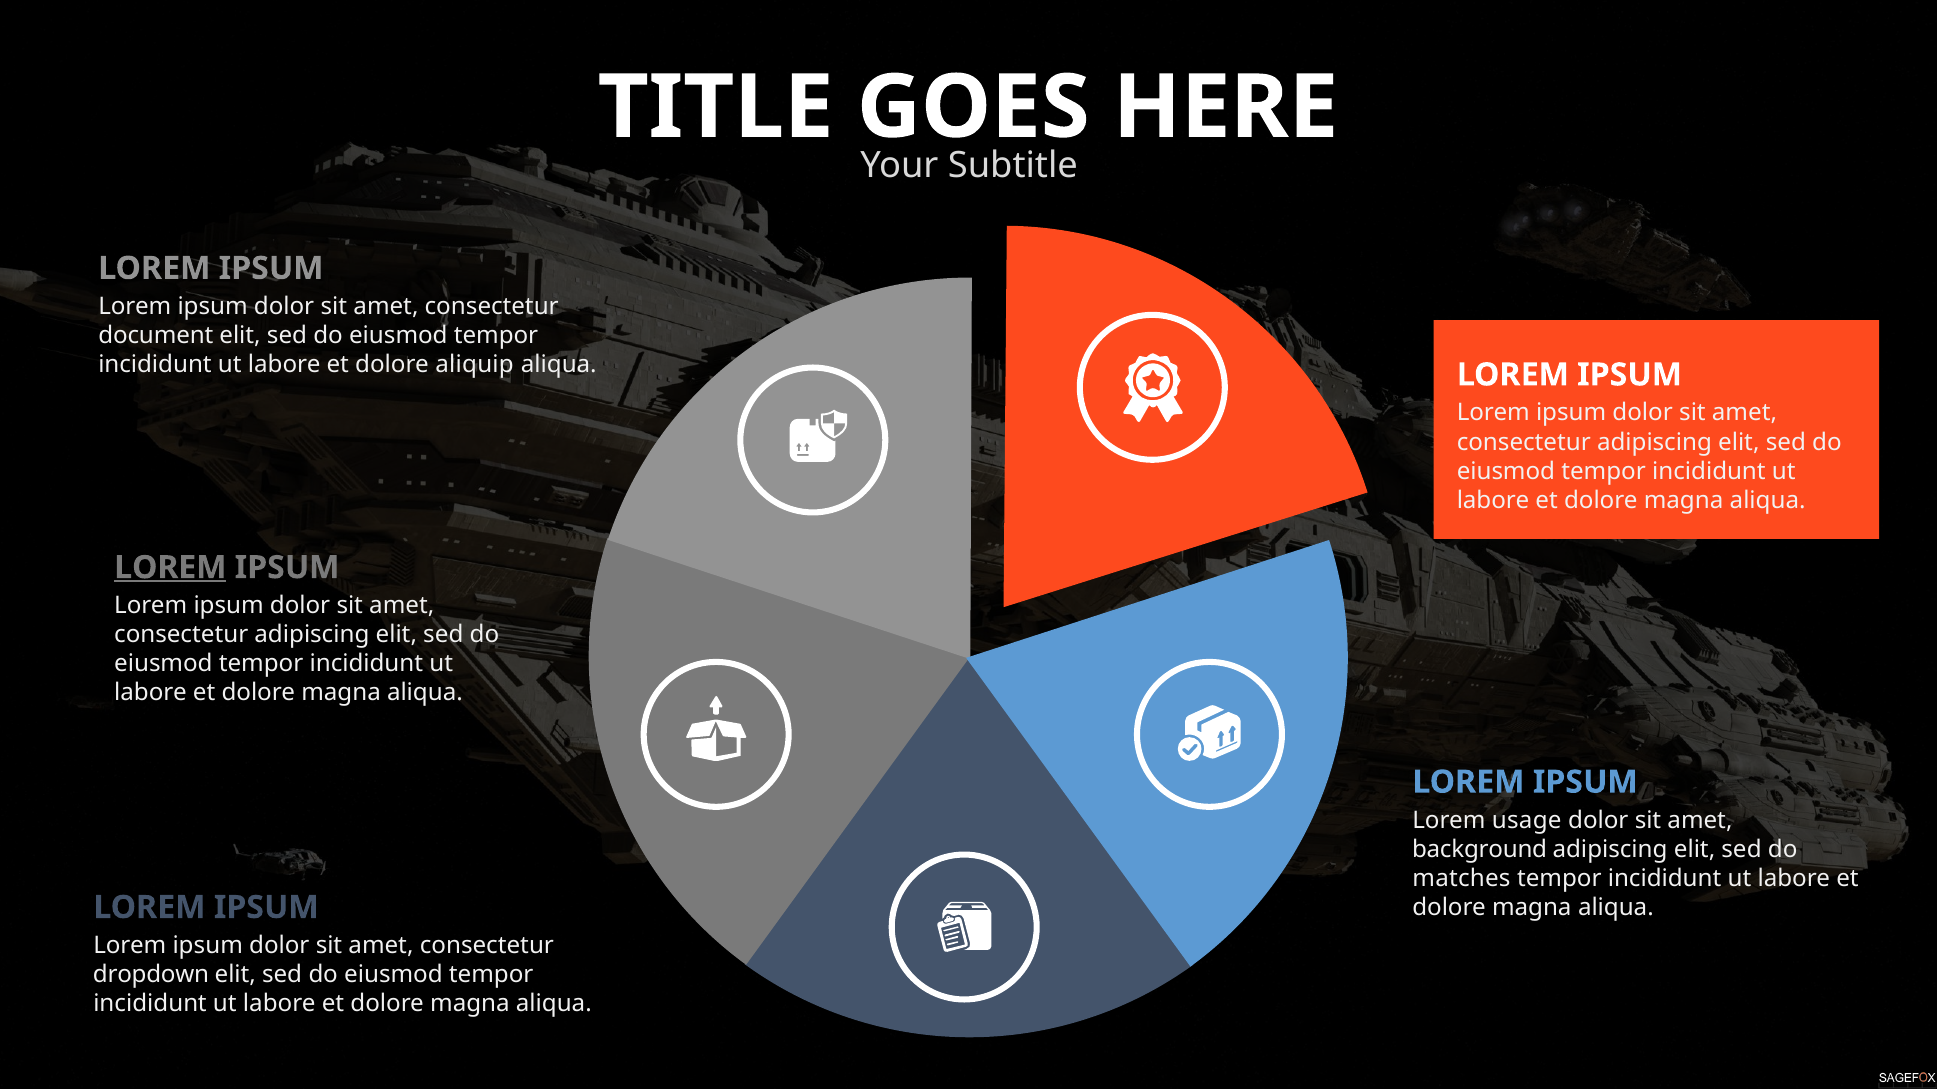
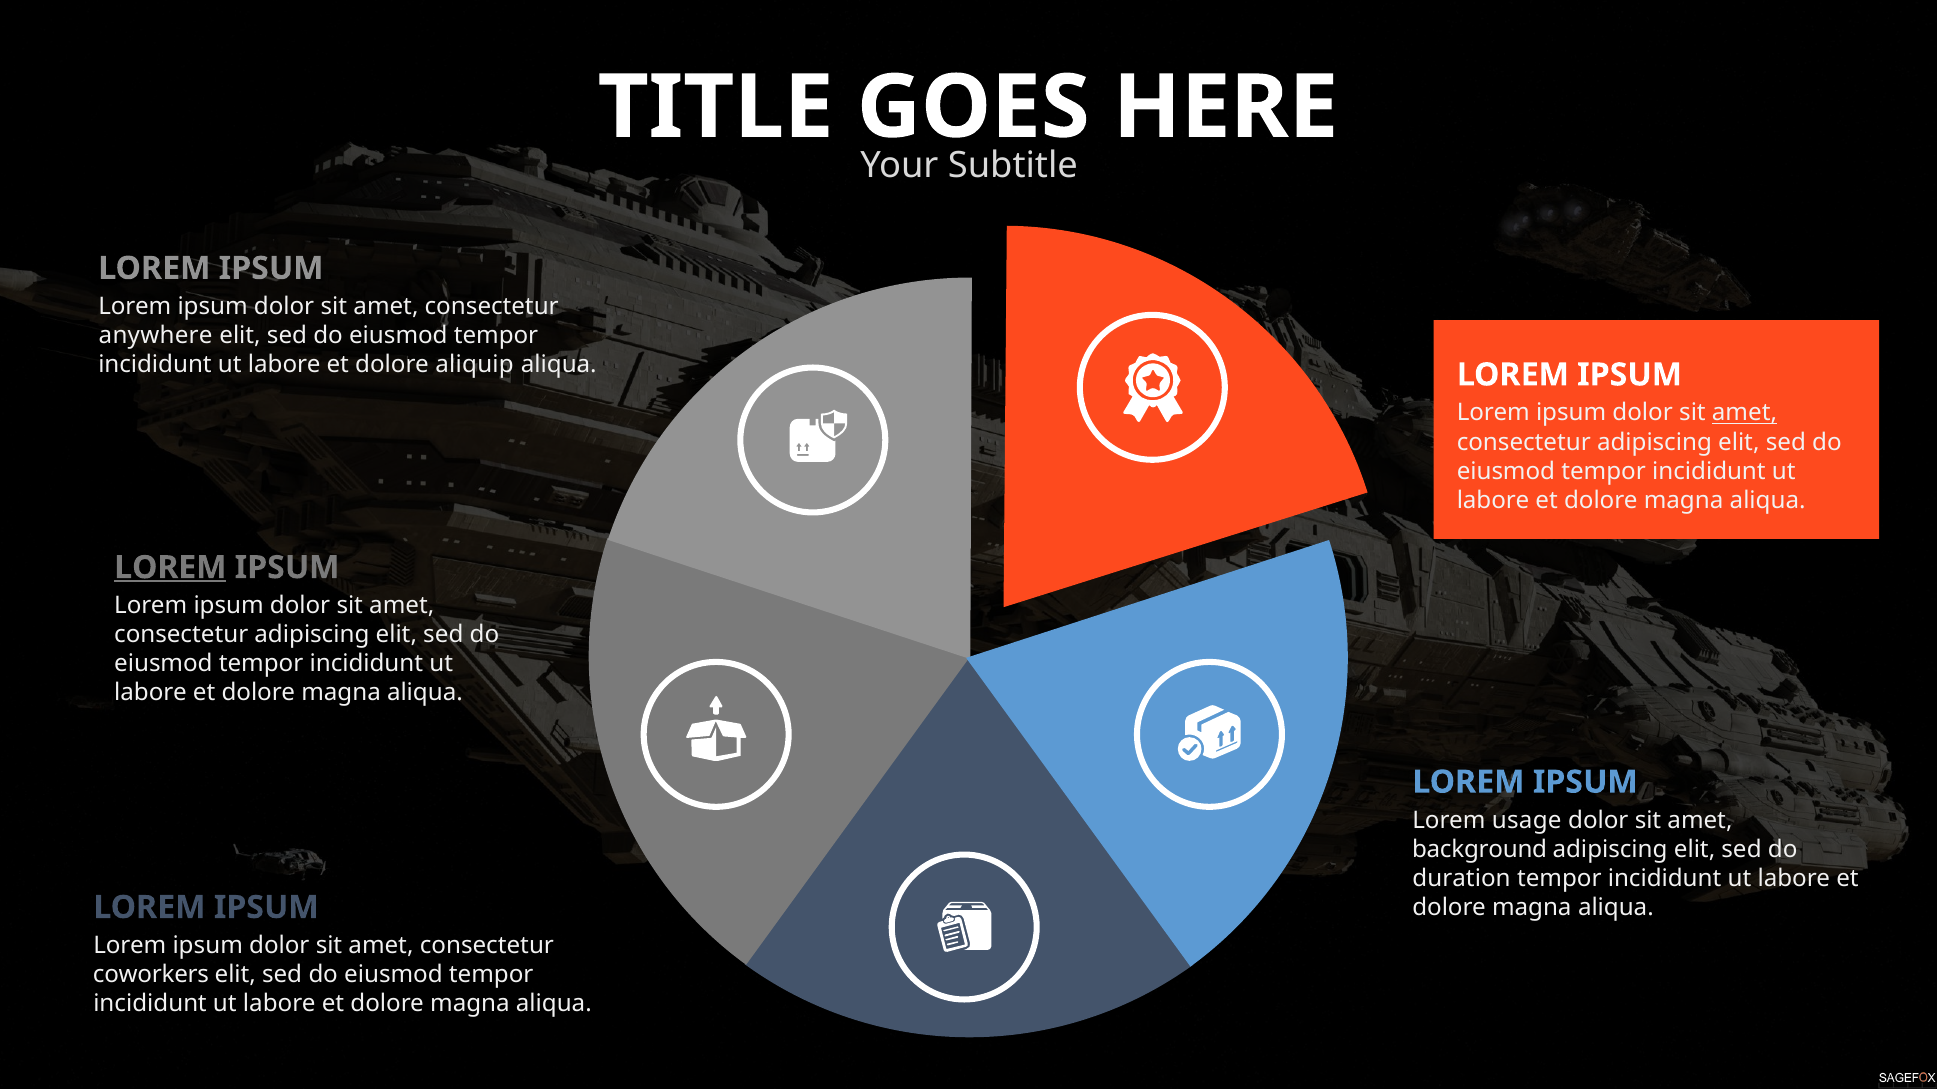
document: document -> anywhere
amet at (1744, 413) underline: none -> present
matches: matches -> duration
dropdown: dropdown -> coworkers
